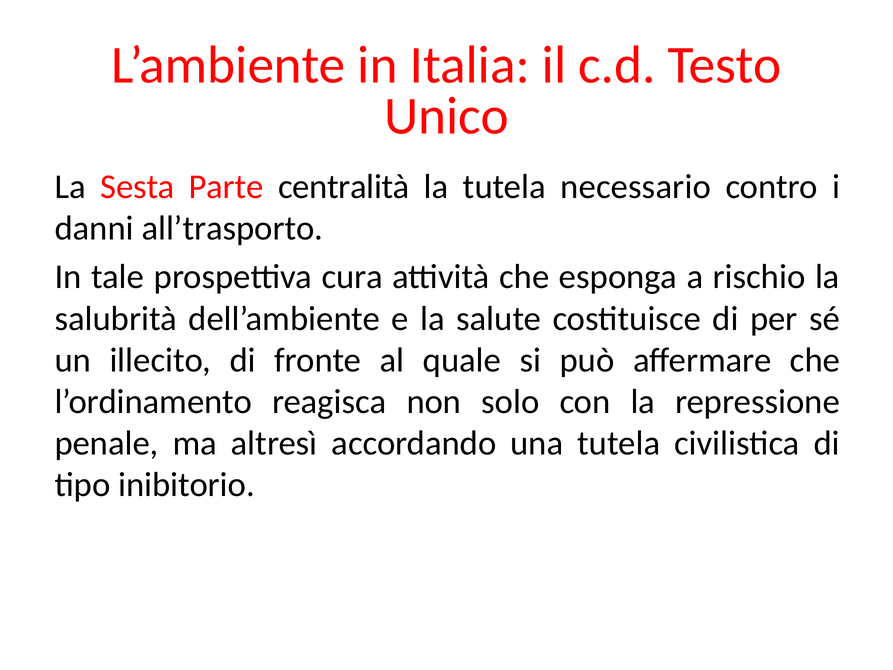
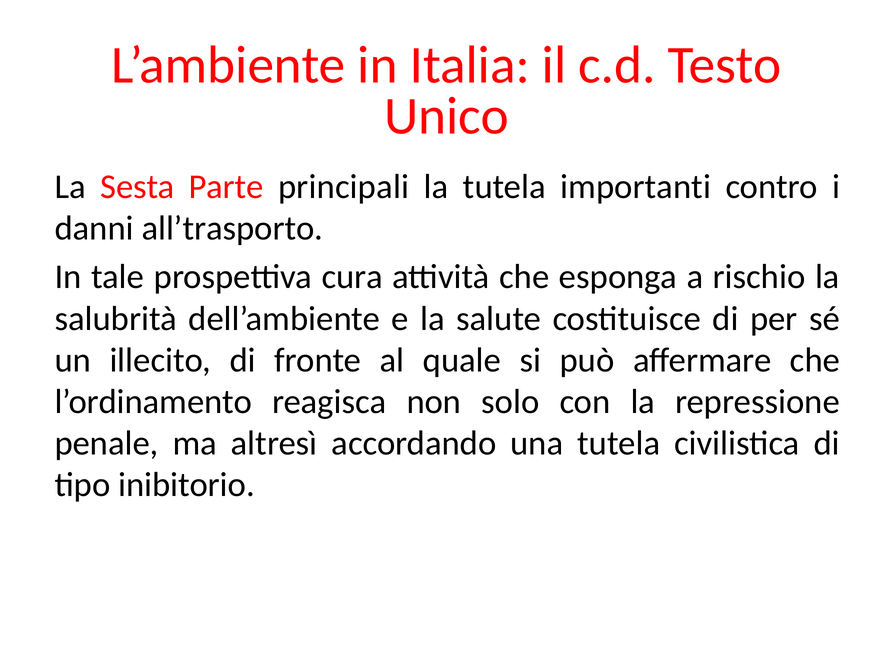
centralità: centralità -> principali
necessario: necessario -> importanti
